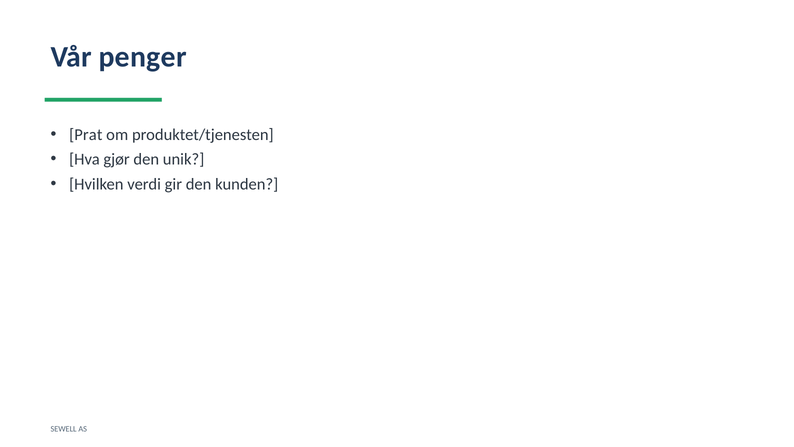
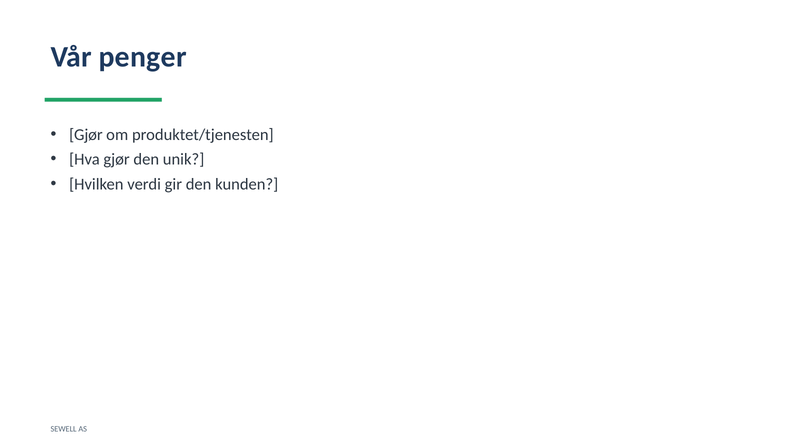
Prat at (86, 134): Prat -> Gjør
